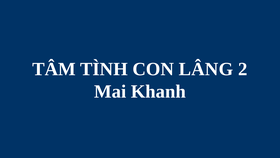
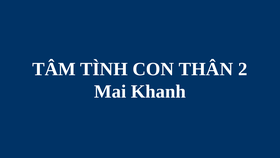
LÂNG: LÂNG -> THÂN
